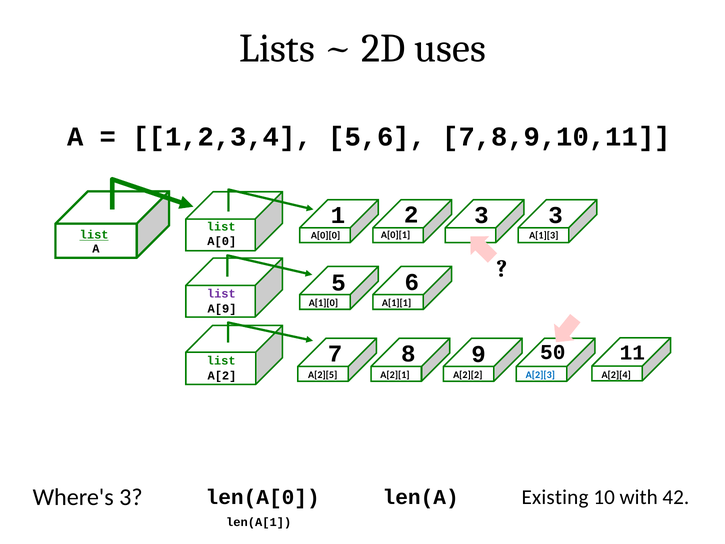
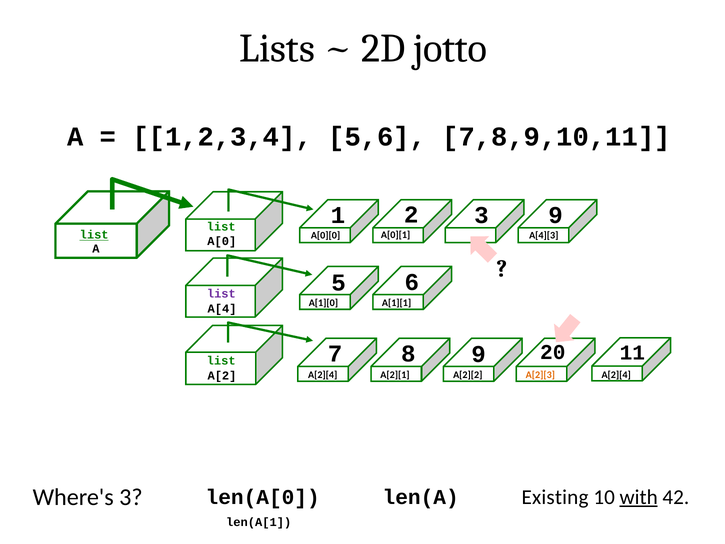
uses: uses -> jotto
2 3: 3 -> 9
A[1][3: A[1][3 -> A[4][3
A[9: A[9 -> A[4
50: 50 -> 20
A[2][5 at (323, 375): A[2][5 -> A[2][4
A[2][3 colour: blue -> orange
with underline: none -> present
